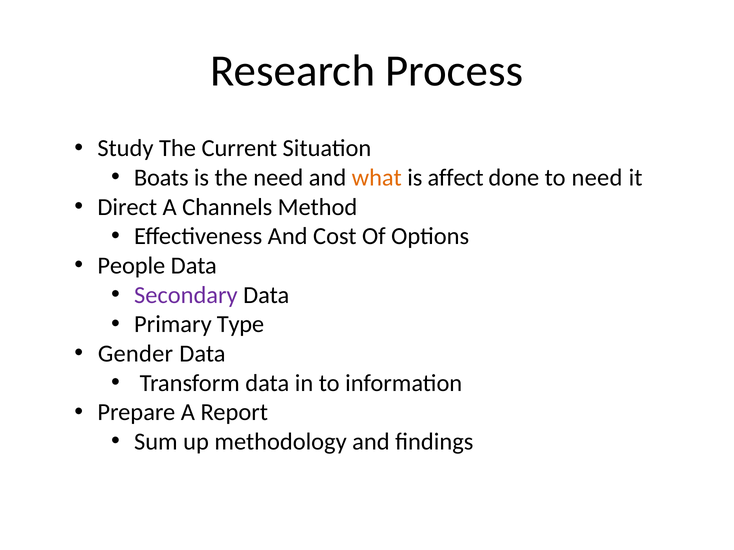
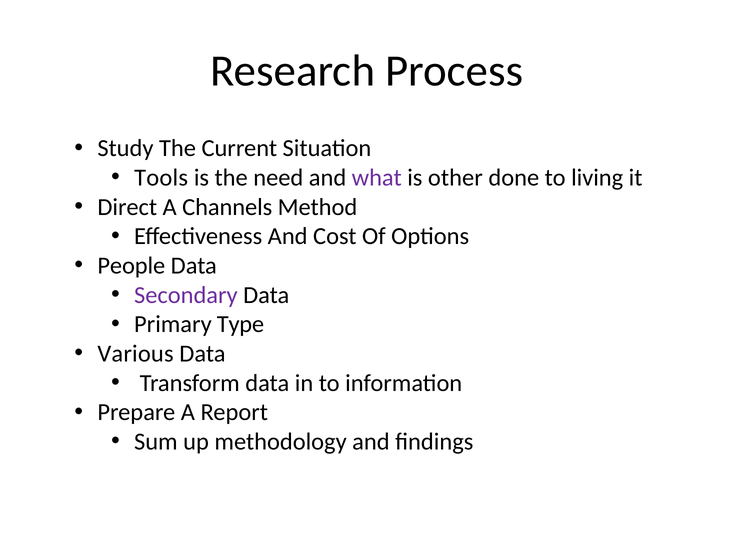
Boats: Boats -> Tools
what colour: orange -> purple
affect: affect -> other
to need: need -> living
Gender: Gender -> Various
